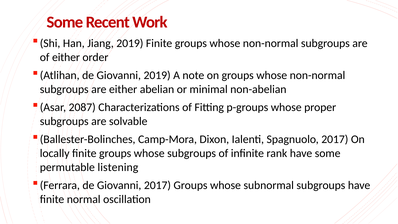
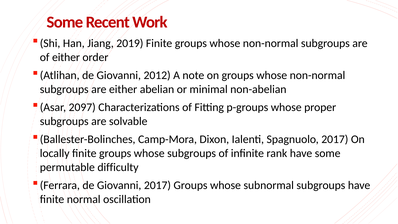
Giovanni 2019: 2019 -> 2012
2087: 2087 -> 2097
listening: listening -> difficulty
